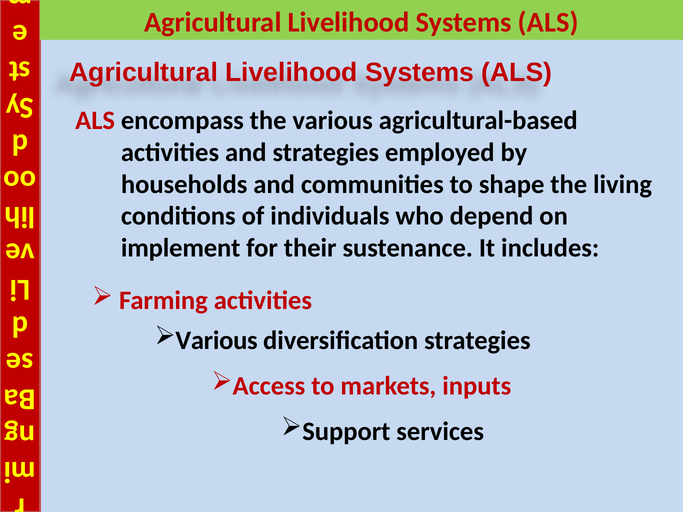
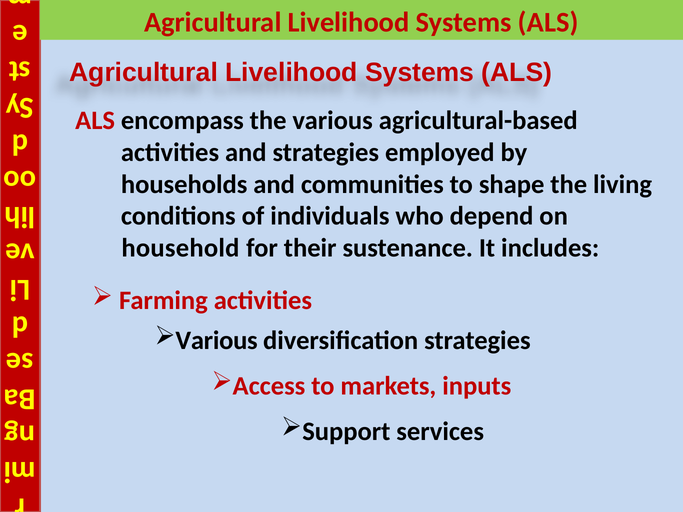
implement: implement -> household
